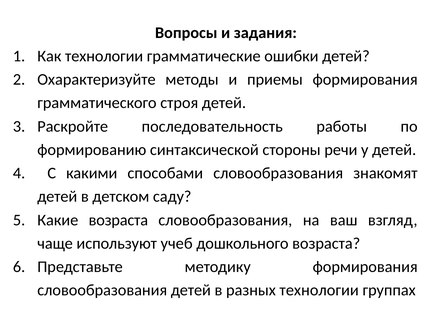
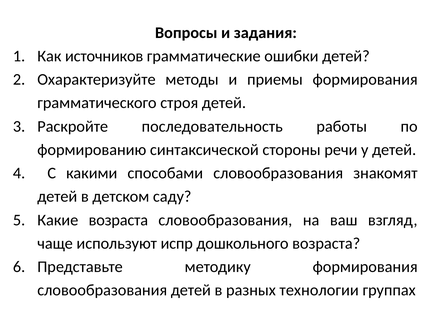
Как технологии: технологии -> источников
учеб: учеб -> испр
